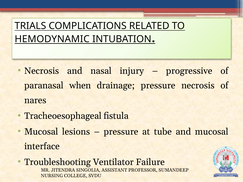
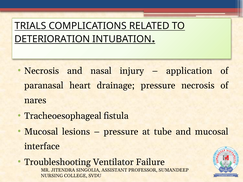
HEMODYNAMIC: HEMODYNAMIC -> DETERIORATION
progressive: progressive -> application
when: when -> heart
